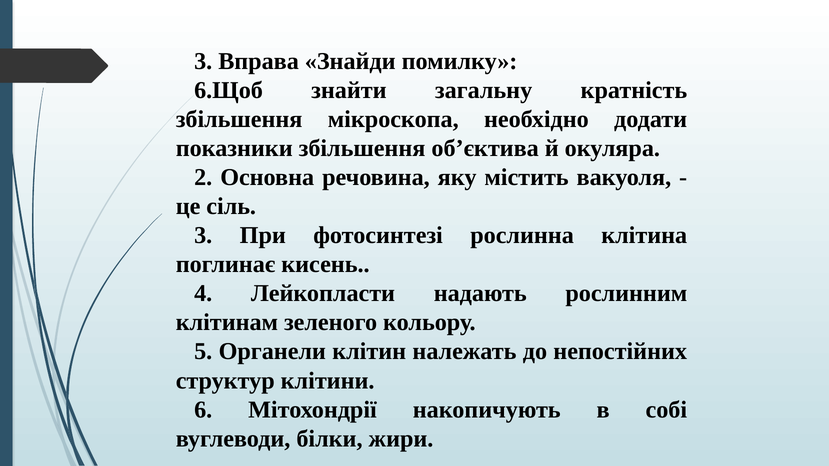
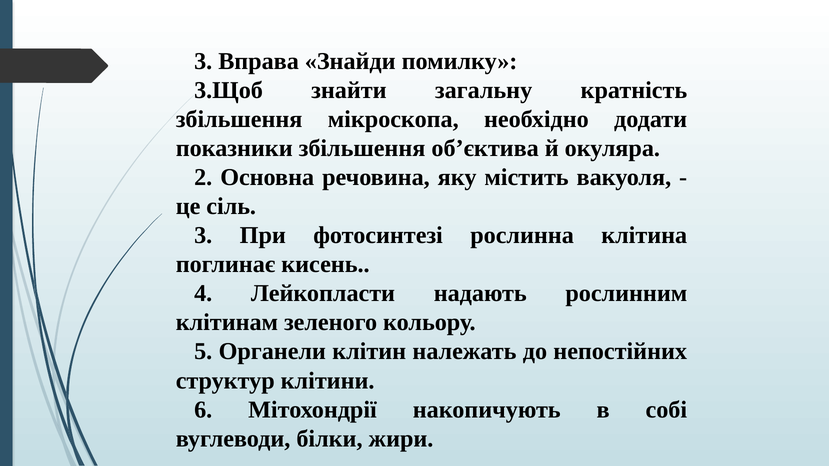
6.Щоб: 6.Щоб -> 3.Щоб
